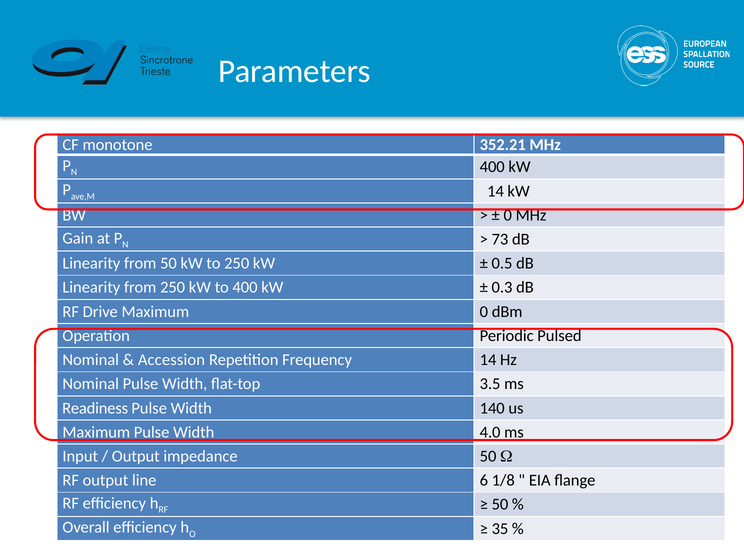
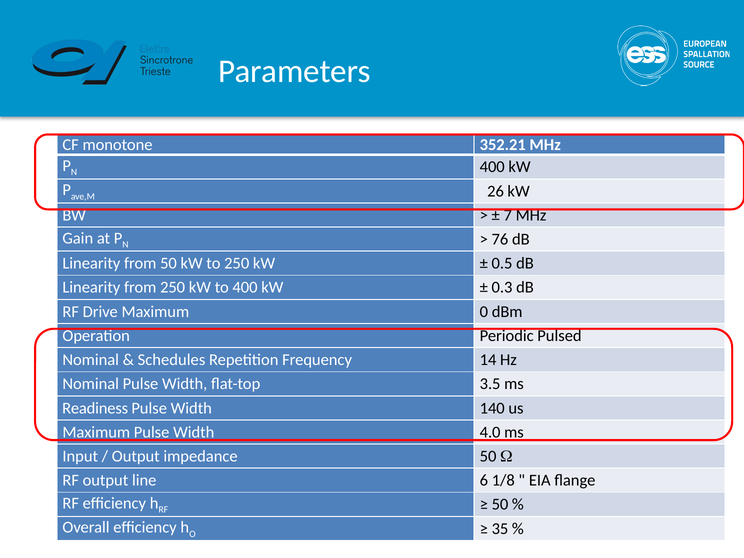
14 at (496, 191): 14 -> 26
0 at (508, 215): 0 -> 7
73: 73 -> 76
Accession: Accession -> Schedules
